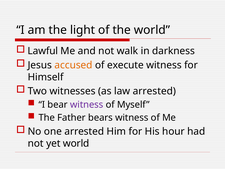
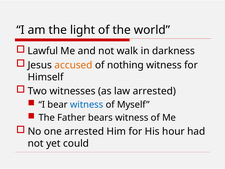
execute: execute -> nothing
witness at (87, 104) colour: purple -> blue
yet world: world -> could
